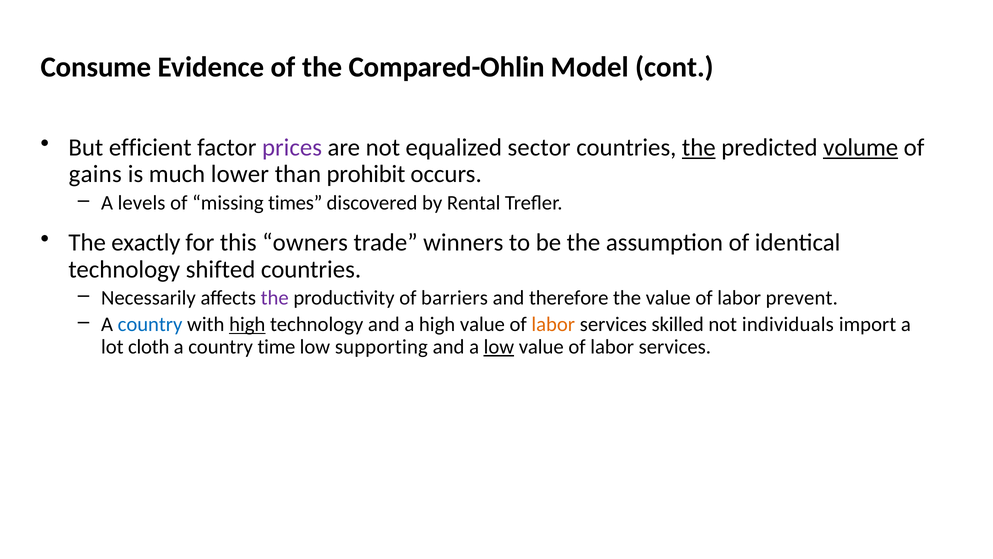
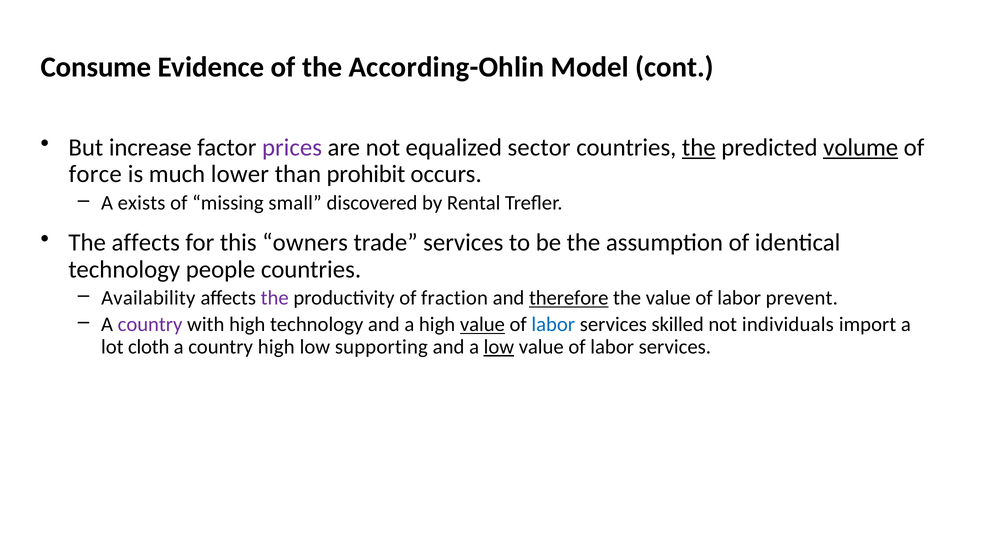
Compared-Ohlin: Compared-Ohlin -> According-Ohlin
efficient: efficient -> increase
gains: gains -> force
levels: levels -> exists
times: times -> small
The exactly: exactly -> affects
trade winners: winners -> services
shifted: shifted -> people
Necessarily: Necessarily -> Availability
barriers: barriers -> fraction
therefore underline: none -> present
country at (150, 324) colour: blue -> purple
high at (247, 324) underline: present -> none
value at (482, 324) underline: none -> present
labor at (553, 324) colour: orange -> blue
country time: time -> high
